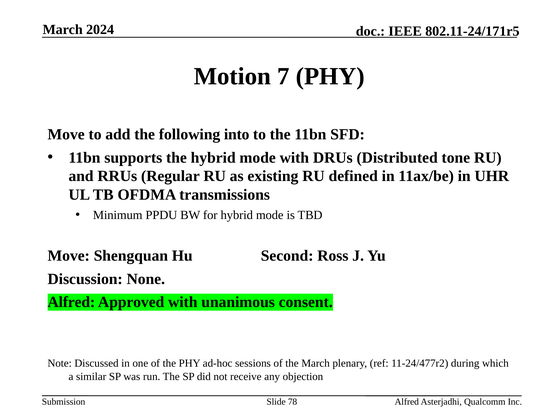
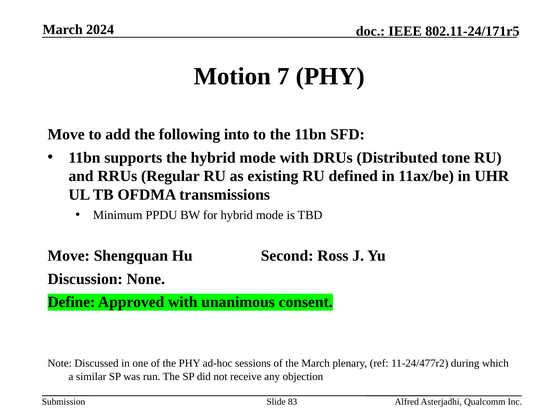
Alfred at (71, 302): Alfred -> Define
78: 78 -> 83
